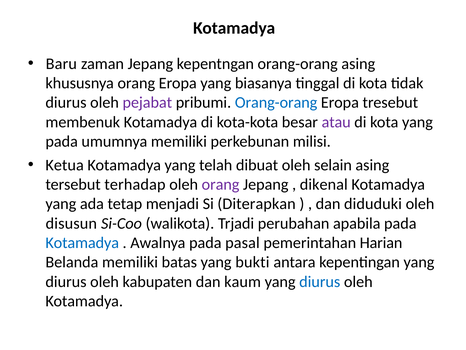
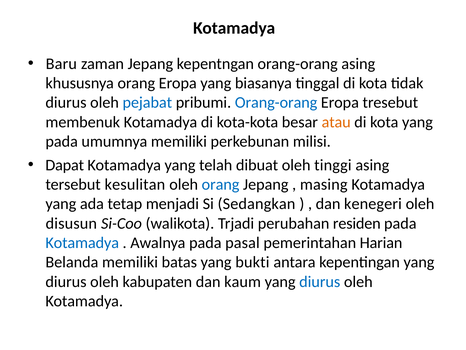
pejabat colour: purple -> blue
atau colour: purple -> orange
Ketua: Ketua -> Dapat
selain: selain -> tinggi
terhadap: terhadap -> kesulitan
orang at (221, 184) colour: purple -> blue
dikenal: dikenal -> masing
Diterapkan: Diterapkan -> Sedangkan
diduduki: diduduki -> kenegeri
apabila: apabila -> residen
